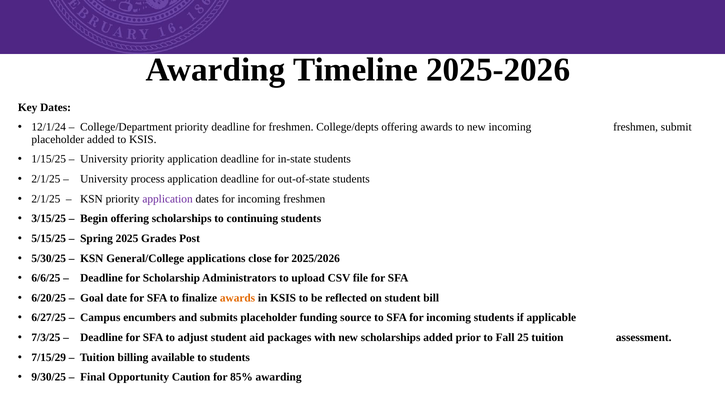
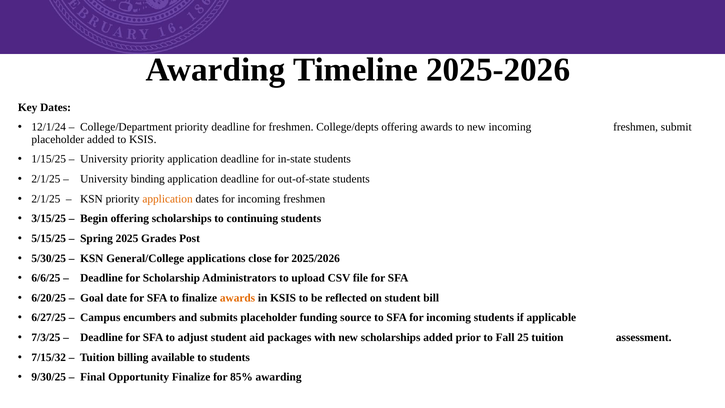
process: process -> binding
application at (168, 199) colour: purple -> orange
7/15/29: 7/15/29 -> 7/15/32
Opportunity Caution: Caution -> Finalize
